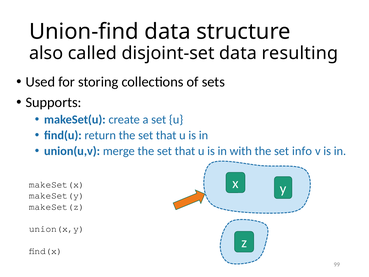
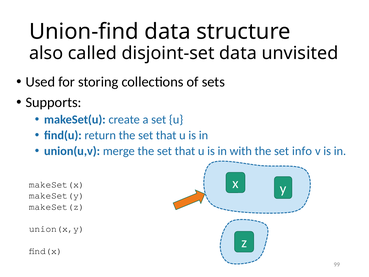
resulting: resulting -> unvisited
